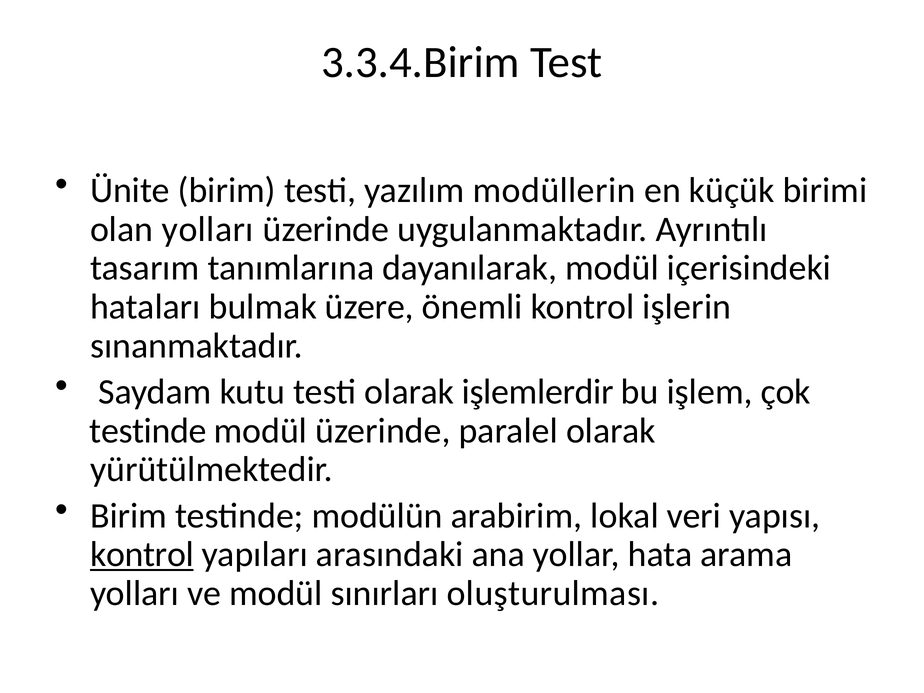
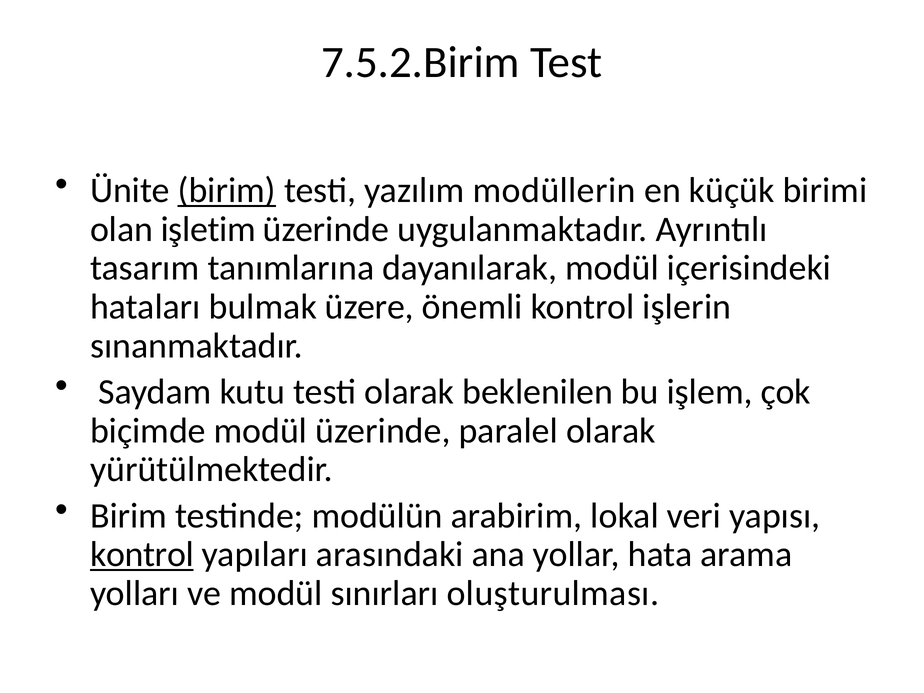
3.3.4.Birim: 3.3.4.Birim -> 7.5.2.Birim
birim at (227, 190) underline: none -> present
olan yolları: yolları -> işletim
işlemlerdir: işlemlerdir -> beklenilen
testinde at (148, 431): testinde -> biçimde
